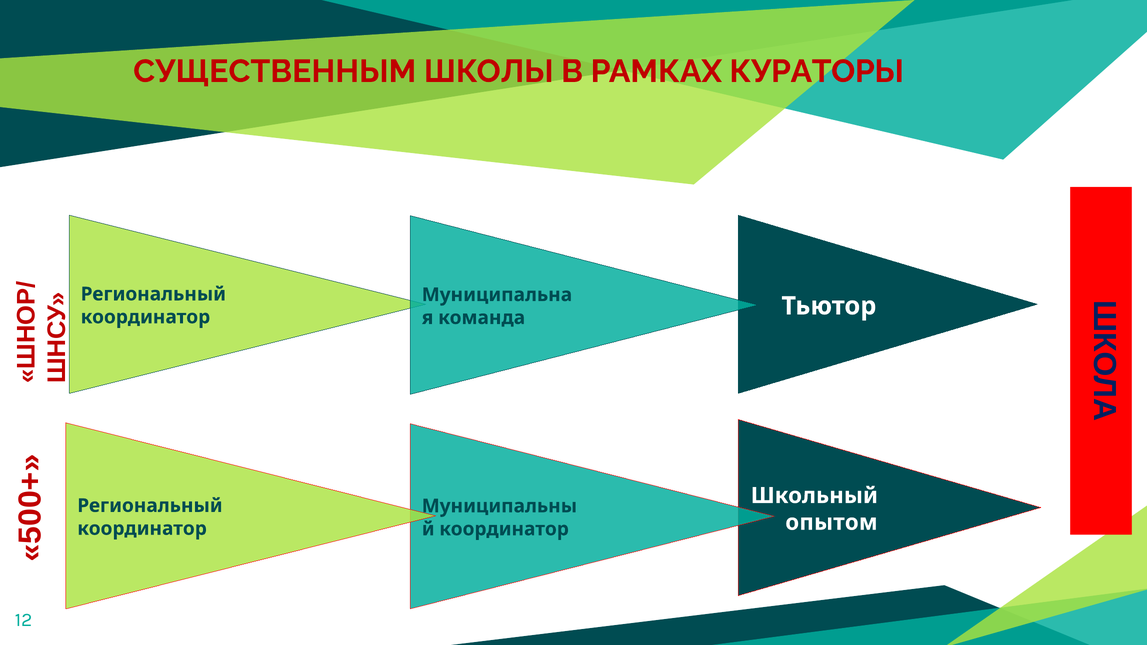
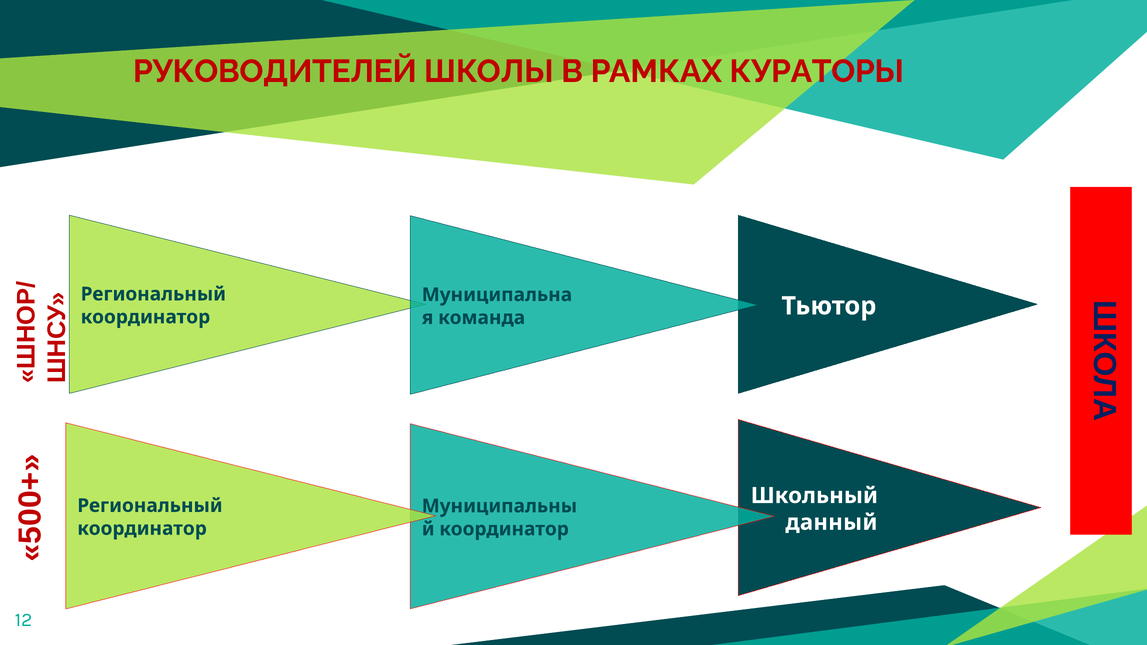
СУЩЕСТВЕННЫМ: СУЩЕСТВЕННЫМ -> РУКОВОДИТЕЛЕЙ
опытом: опытом -> данный
